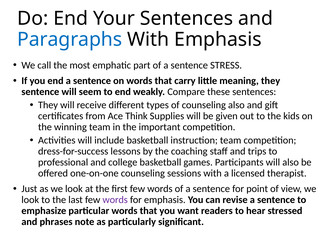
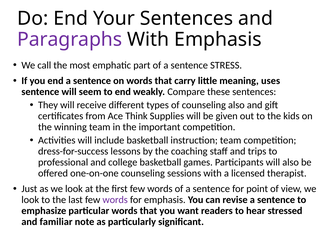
Paragraphs colour: blue -> purple
meaning they: they -> uses
phrases: phrases -> familiar
